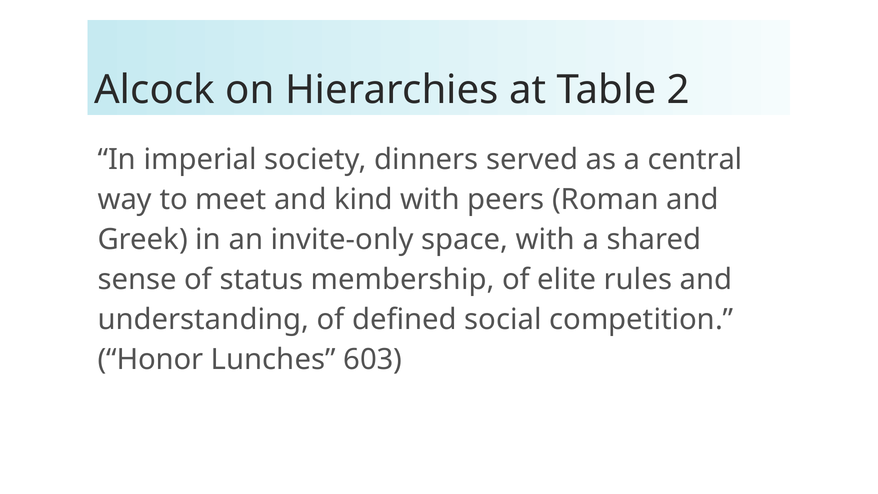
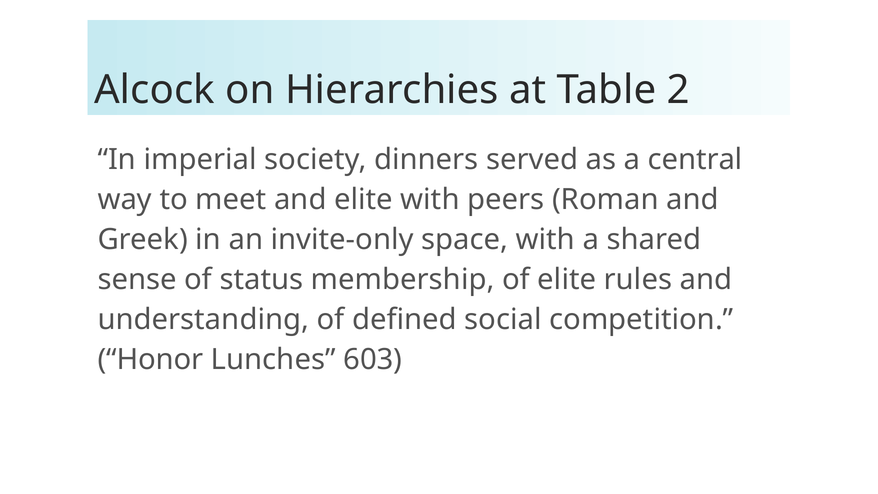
and kind: kind -> elite
